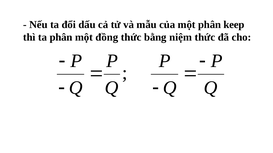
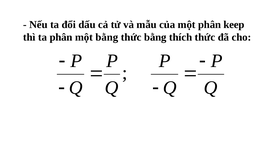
một đồng: đồng -> bằng
niệm: niệm -> thích
